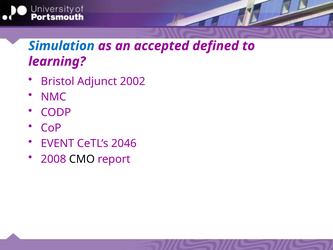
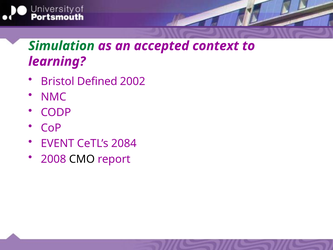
Simulation colour: blue -> green
defined: defined -> context
Adjunct: Adjunct -> Defined
2046: 2046 -> 2084
